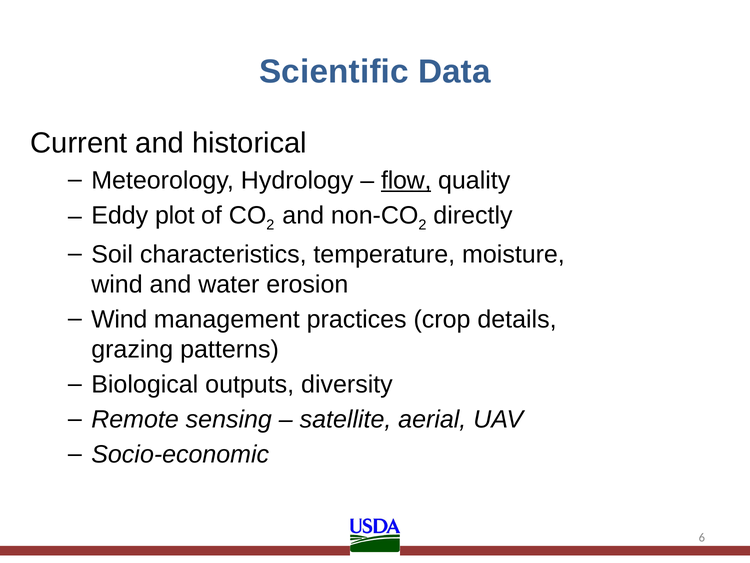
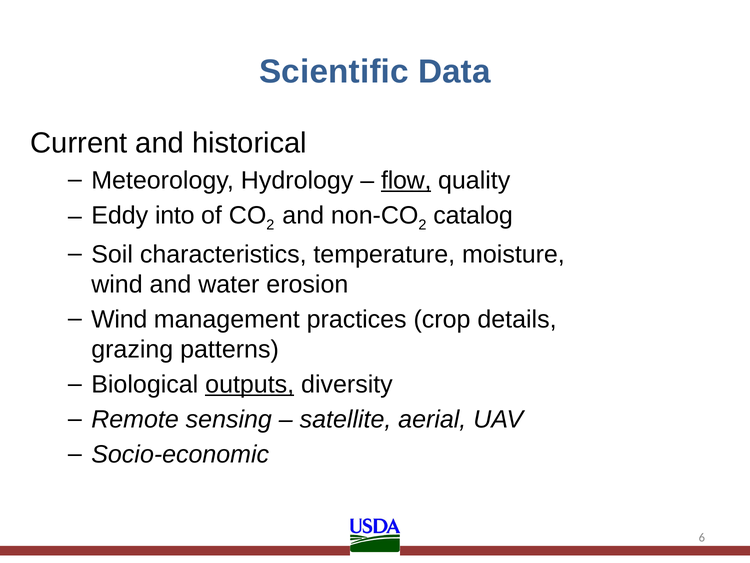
plot: plot -> into
directly: directly -> catalog
outputs underline: none -> present
